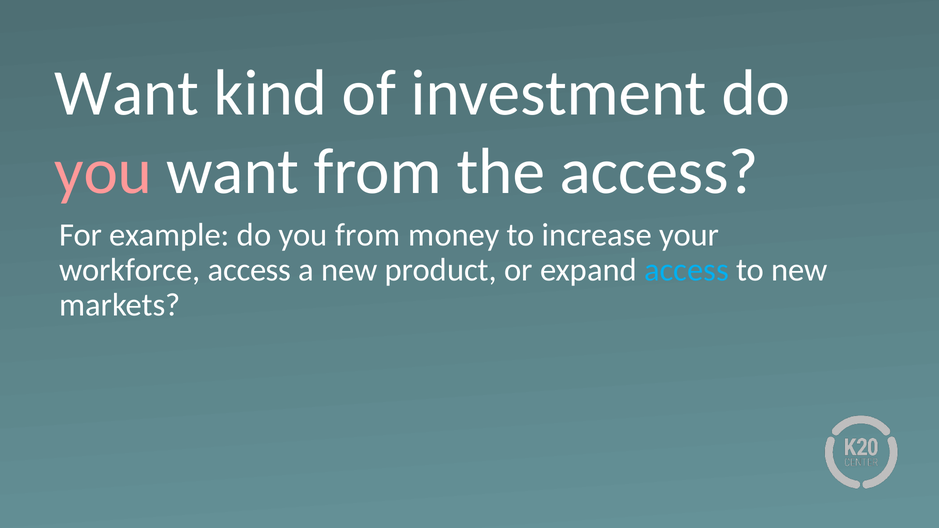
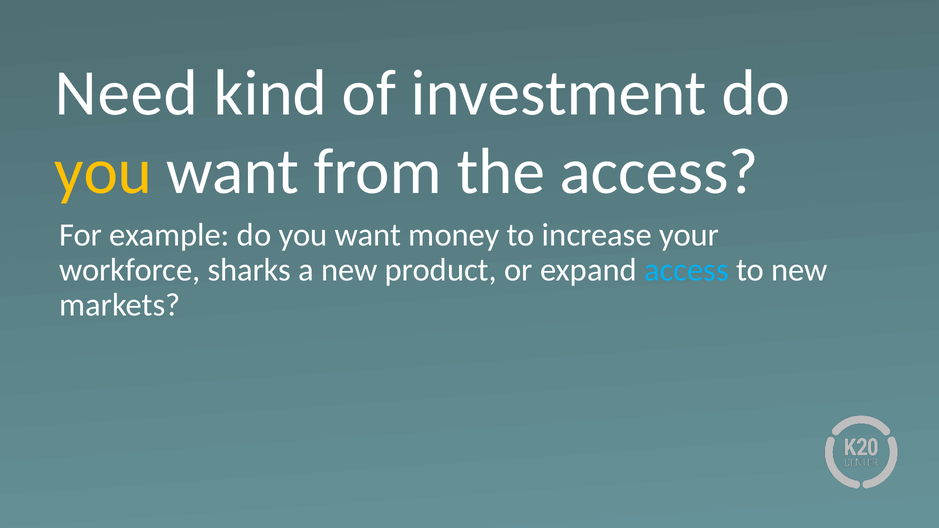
Want at (127, 93): Want -> Need
you at (103, 172) colour: pink -> yellow
example do you from: from -> want
workforce access: access -> sharks
